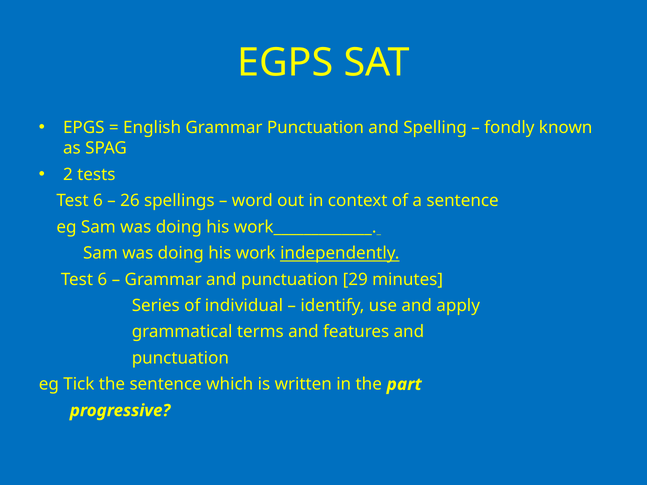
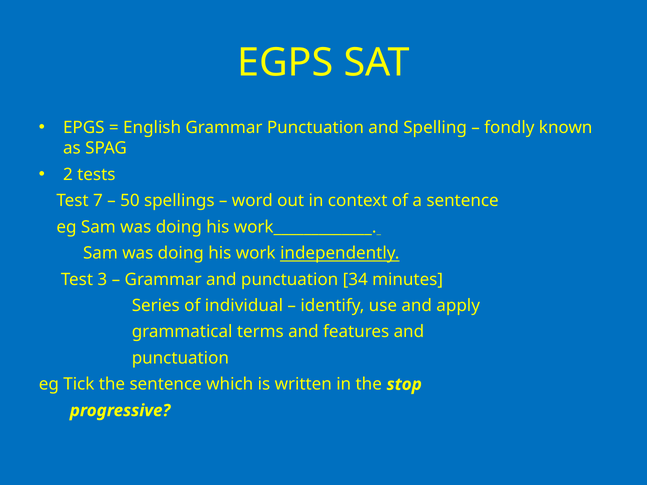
6 at (98, 201): 6 -> 7
26: 26 -> 50
6 at (102, 280): 6 -> 3
29: 29 -> 34
part: part -> stop
